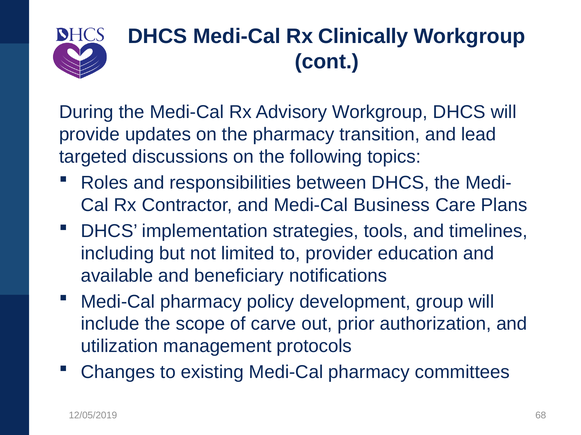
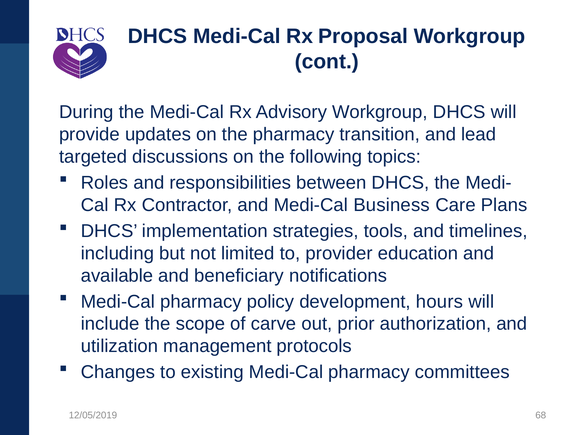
Clinically: Clinically -> Proposal
group: group -> hours
